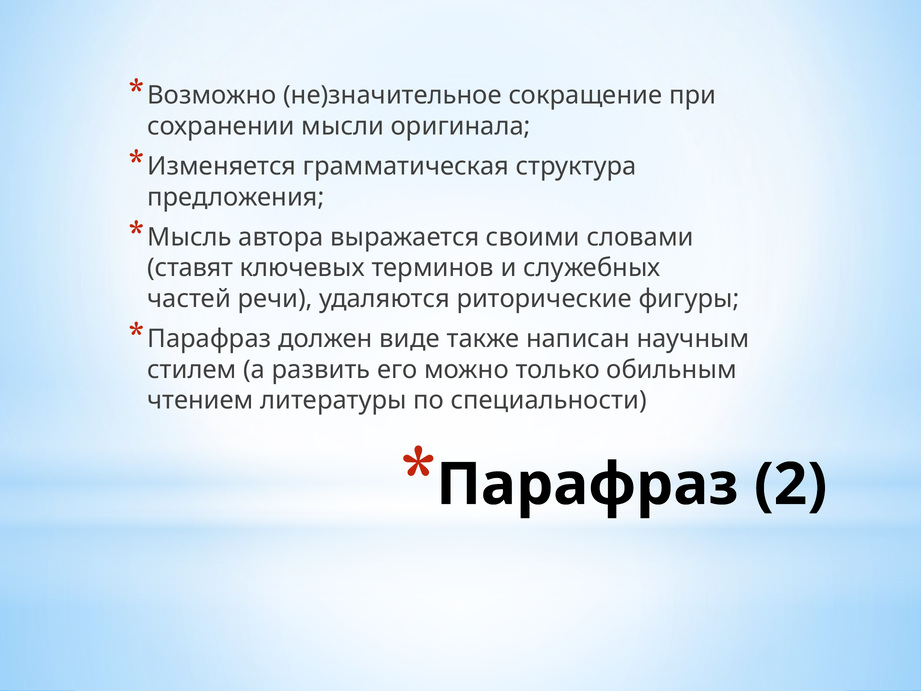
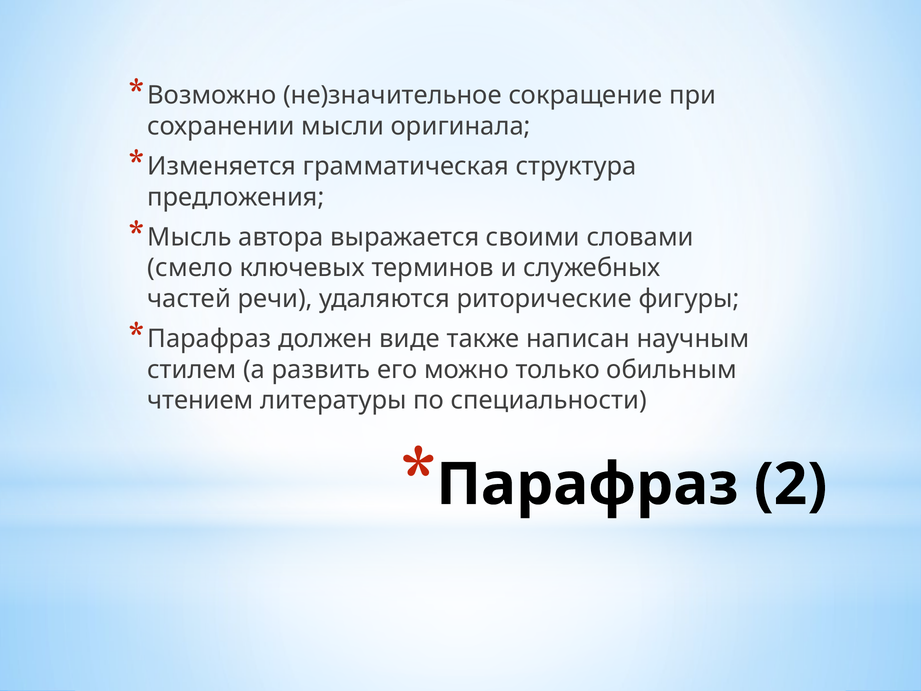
ставят: ставят -> смело
